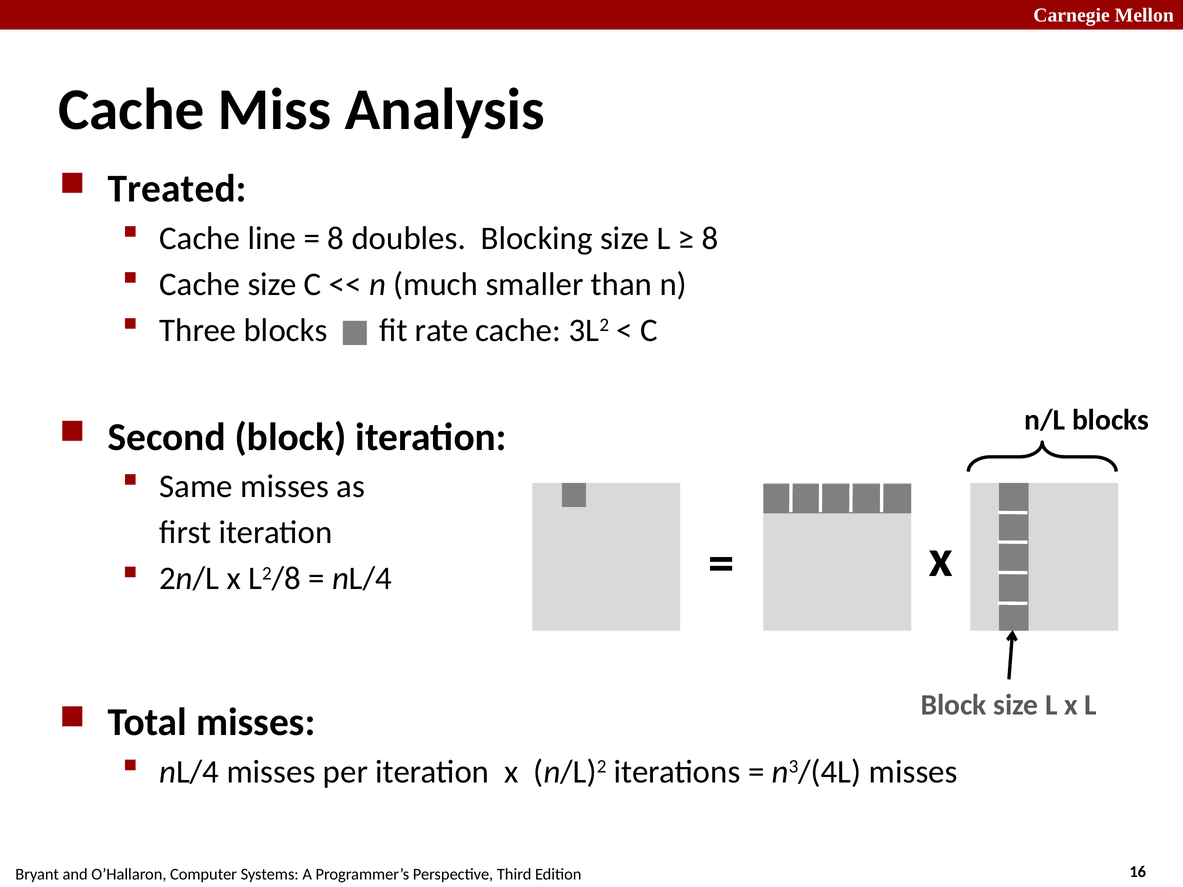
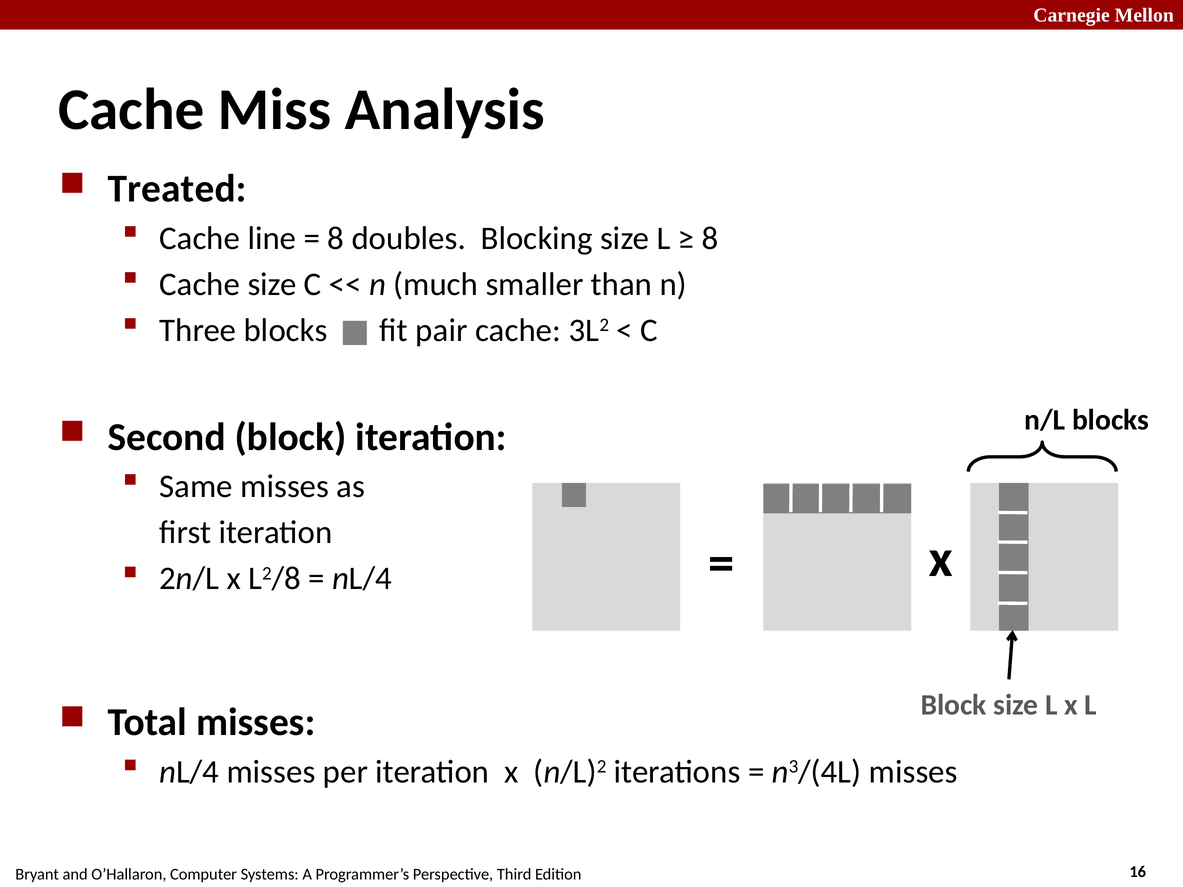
rate: rate -> pair
